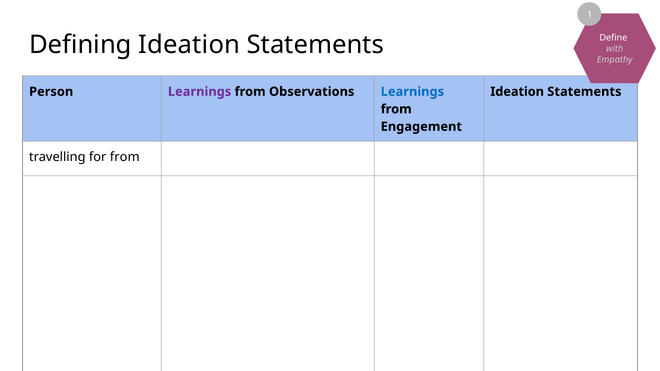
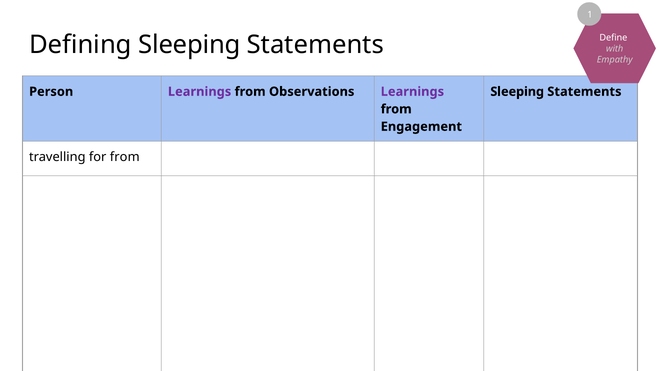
Defining Ideation: Ideation -> Sleeping
Learnings at (412, 92) colour: blue -> purple
Ideation at (517, 92): Ideation -> Sleeping
